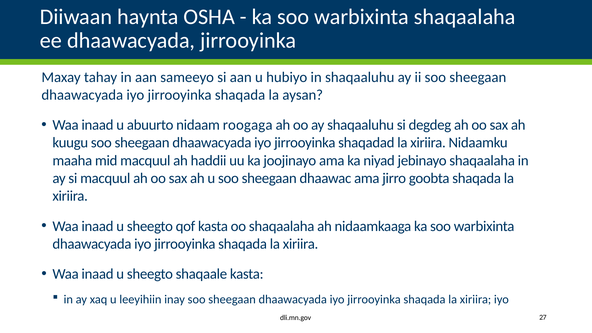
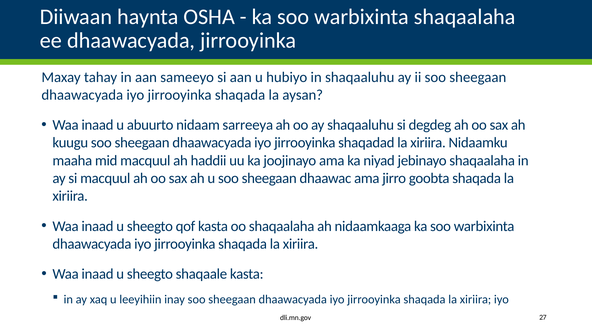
roogaga: roogaga -> sarreeya
